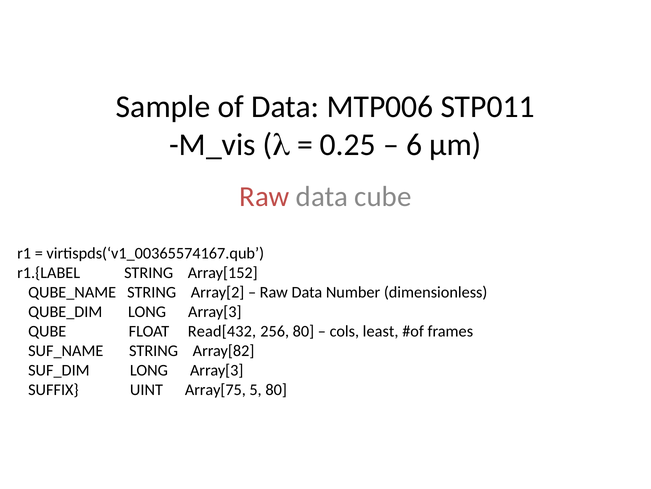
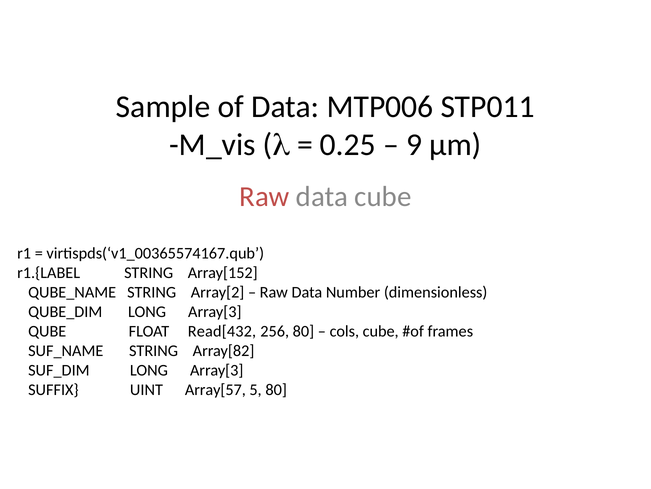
6: 6 -> 9
cols least: least -> cube
Array[75: Array[75 -> Array[57
